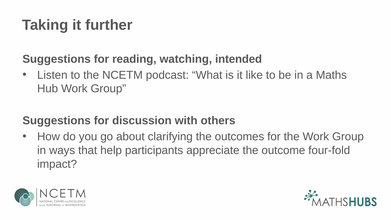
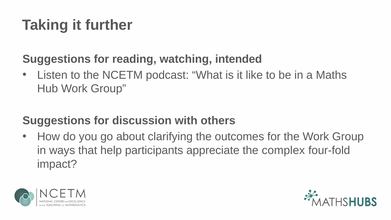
outcome: outcome -> complex
